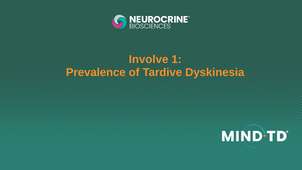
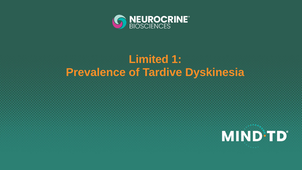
Involve: Involve -> Limited
